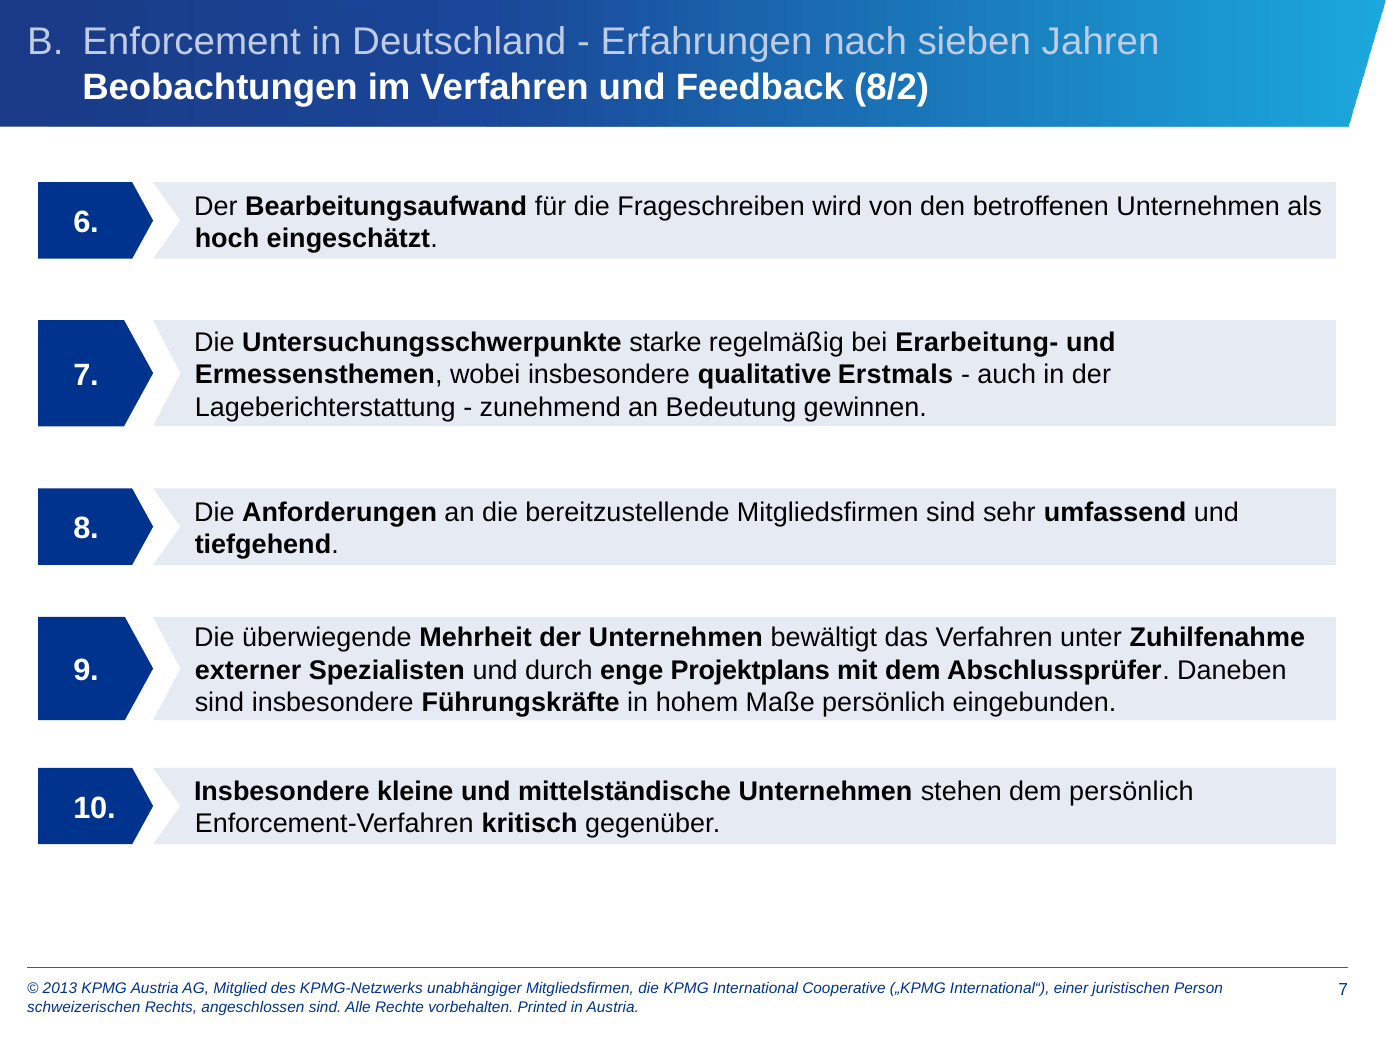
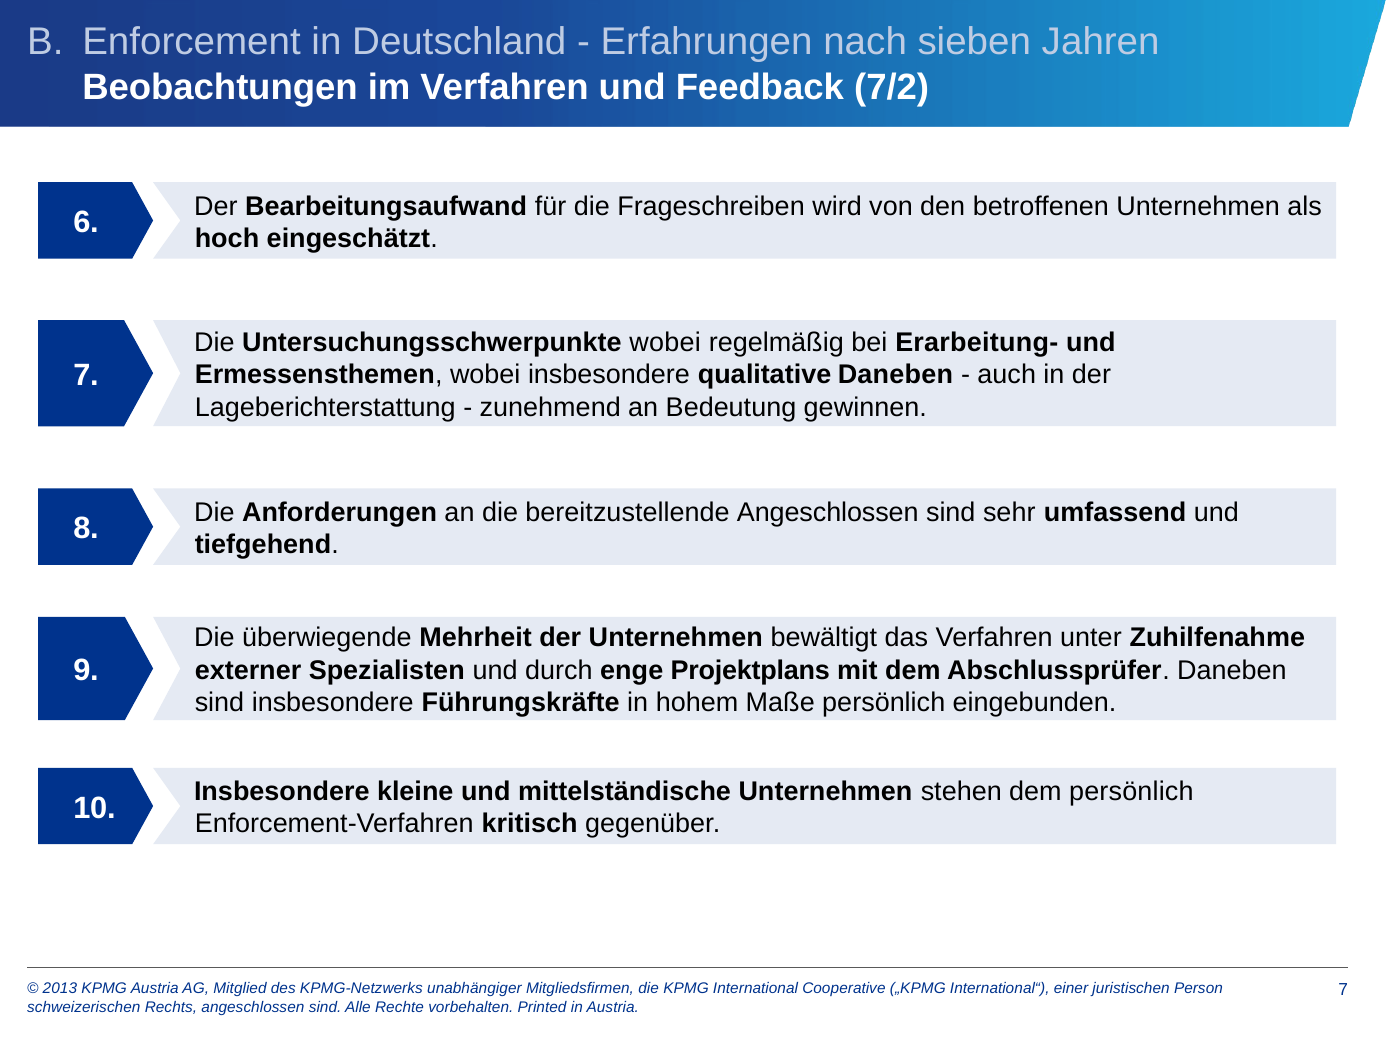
8/2: 8/2 -> 7/2
Untersuchungsschwerpunkte starke: starke -> wobei
qualitative Erstmals: Erstmals -> Daneben
bereitzustellende Mitgliedsfirmen: Mitgliedsfirmen -> Angeschlossen
